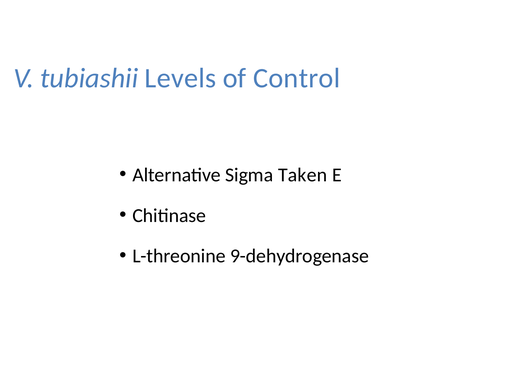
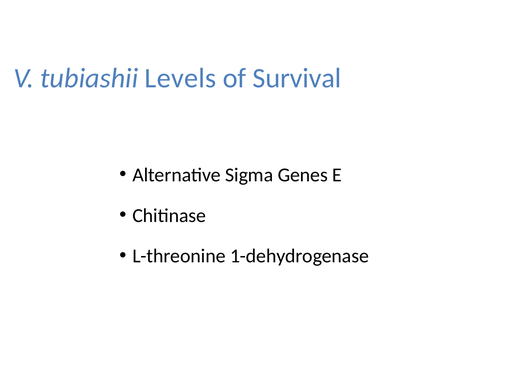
Control: Control -> Survival
Taken: Taken -> Genes
9-dehydrogenase: 9-dehydrogenase -> 1-dehydrogenase
